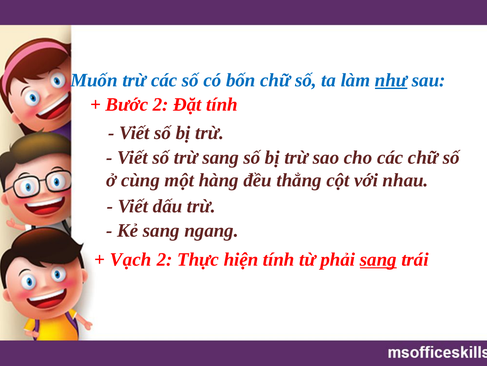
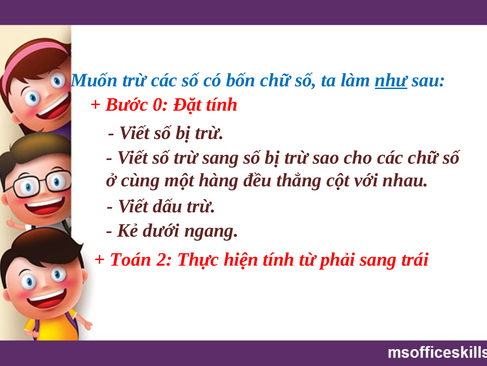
Bước 2: 2 -> 0
Kẻ sang: sang -> dưới
Vạch: Vạch -> Toán
sang at (378, 259) underline: present -> none
